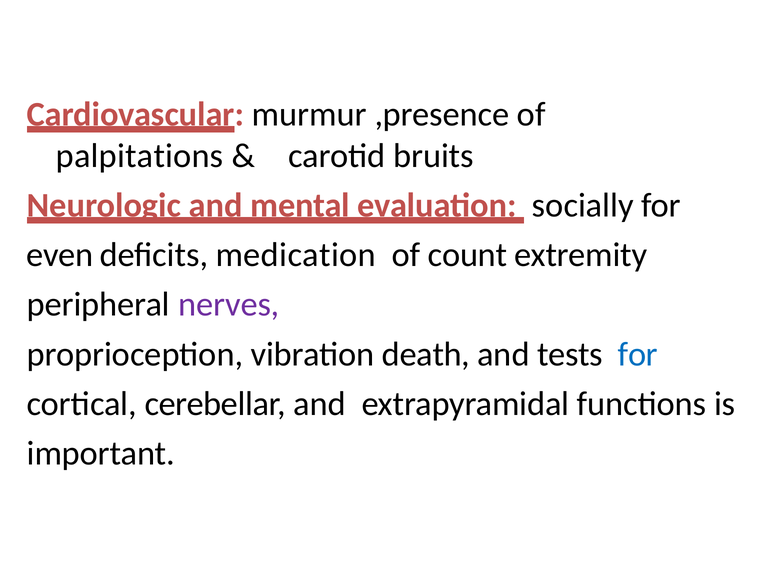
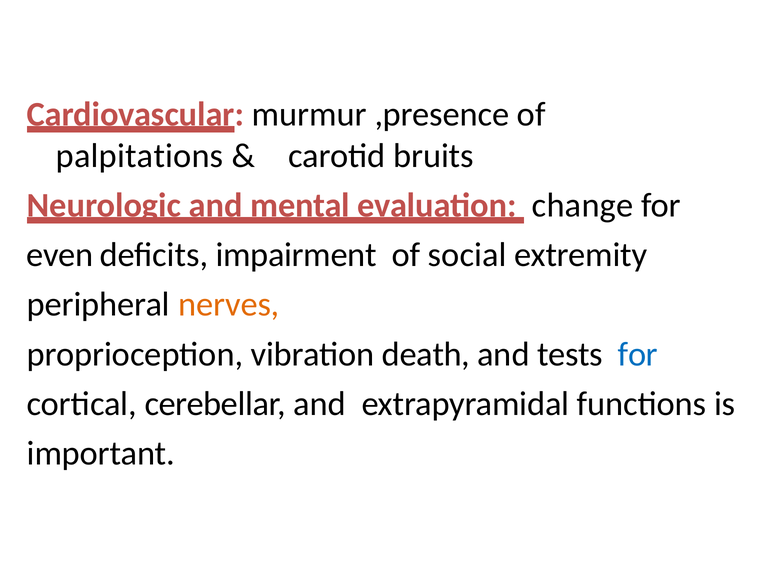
socially: socially -> change
medication: medication -> impairment
count: count -> social
nerves colour: purple -> orange
